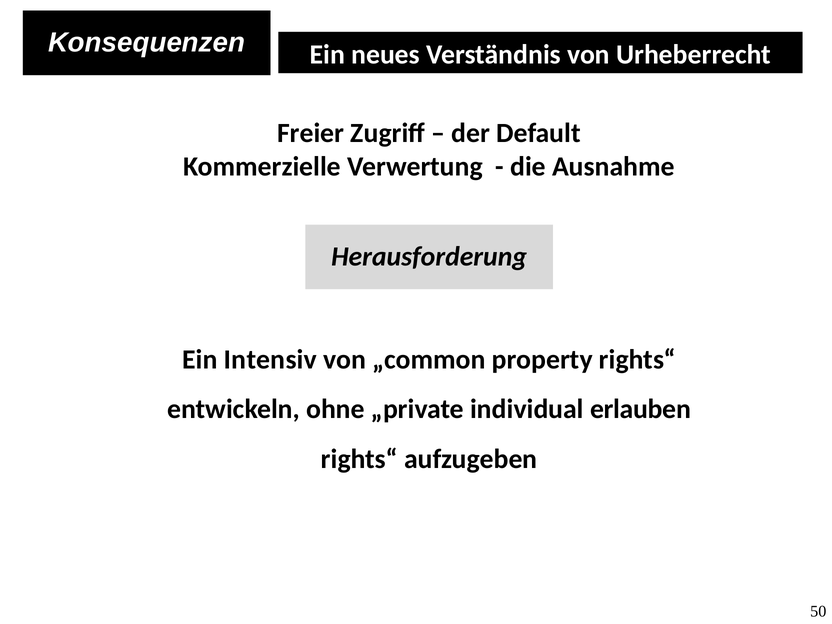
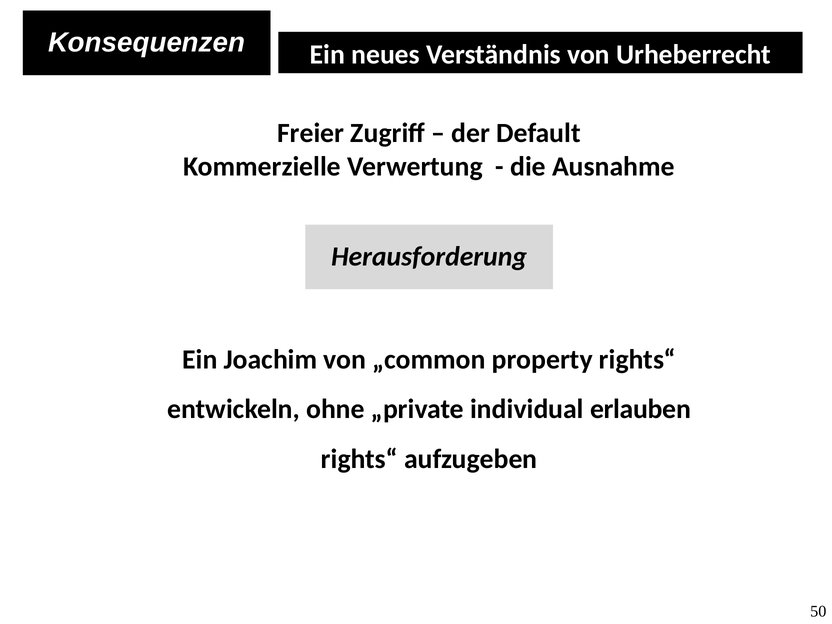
Intensiv: Intensiv -> Joachim
